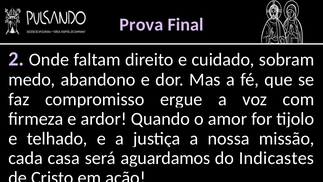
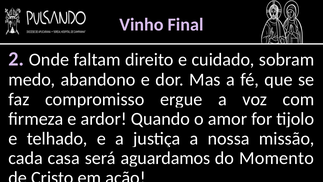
Prova: Prova -> Vinho
Indicastes: Indicastes -> Momento
